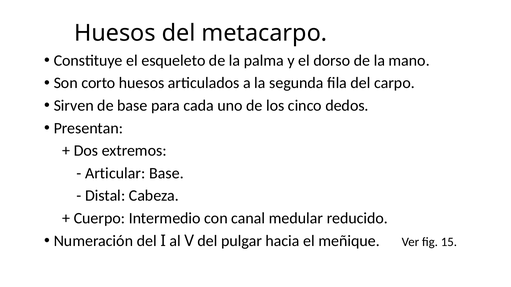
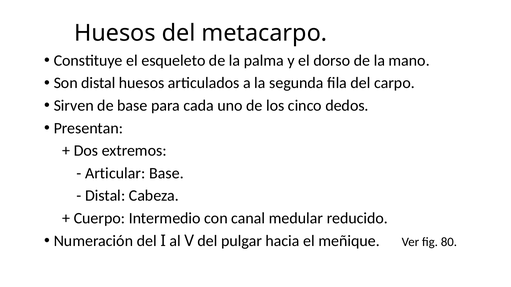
Son corto: corto -> distal
15: 15 -> 80
